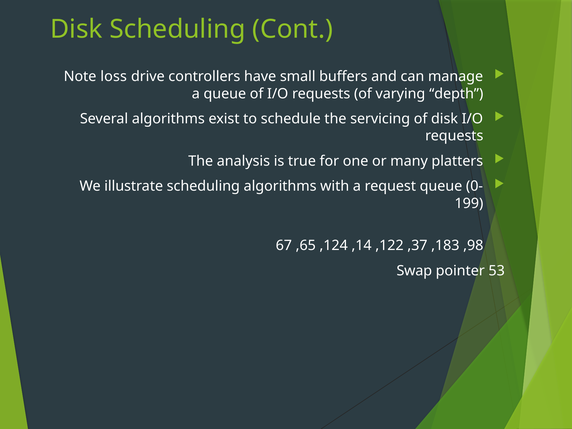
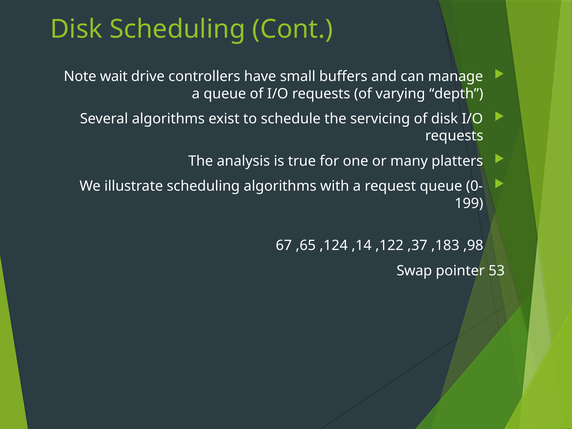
loss: loss -> wait
